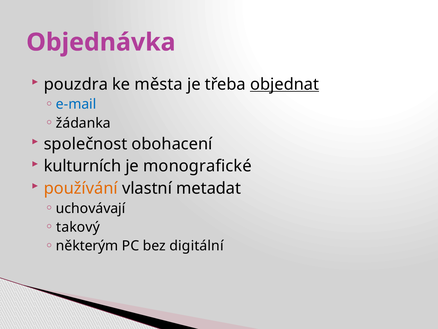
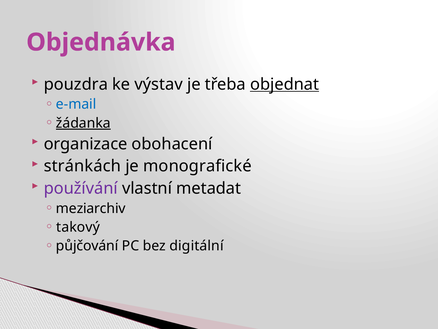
města: města -> výstav
žádanka underline: none -> present
společnost: společnost -> organizace
kulturních: kulturních -> stránkách
používání colour: orange -> purple
uchovávají: uchovávají -> meziarchiv
některým: některým -> půjčování
